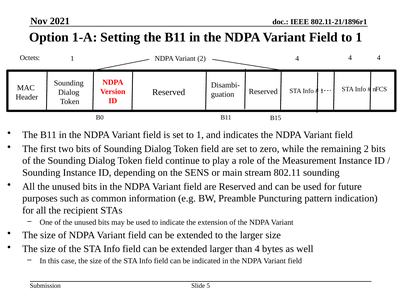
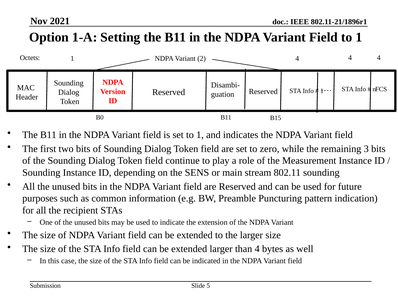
remaining 2: 2 -> 3
